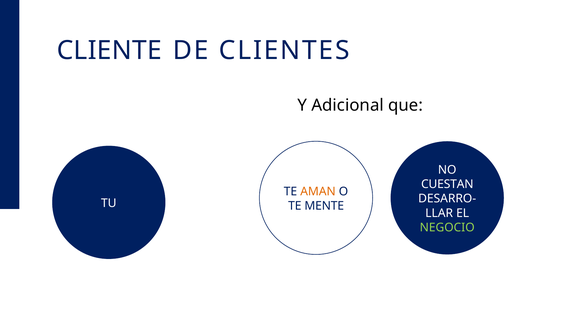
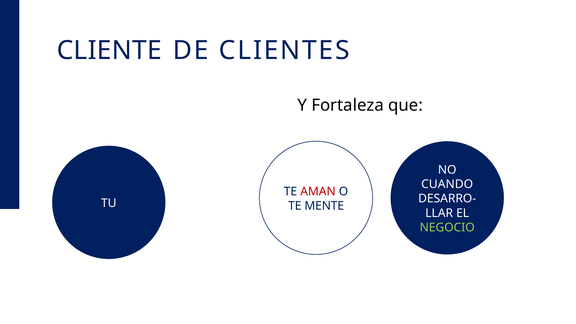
Adicional: Adicional -> Fortaleza
CUESTAN: CUESTAN -> CUANDO
AMAN colour: orange -> red
